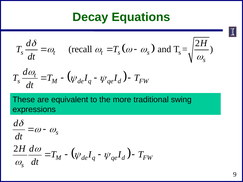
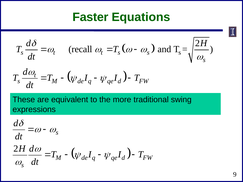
Decay: Decay -> Faster
